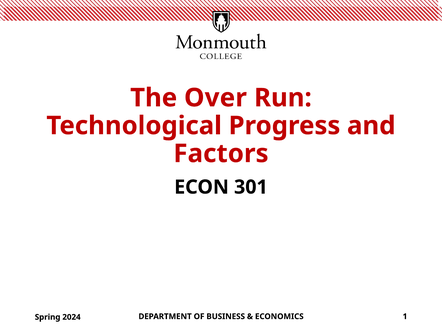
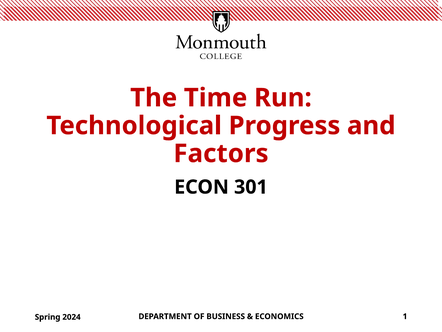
Over: Over -> Time
